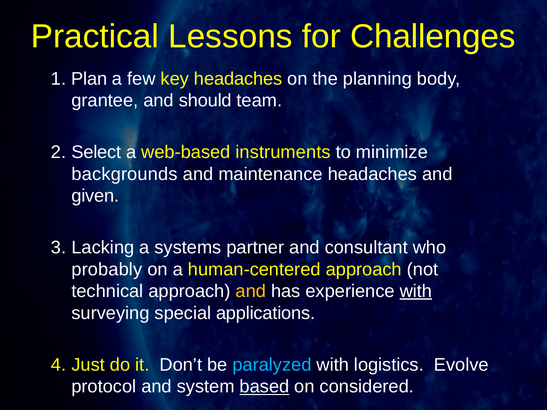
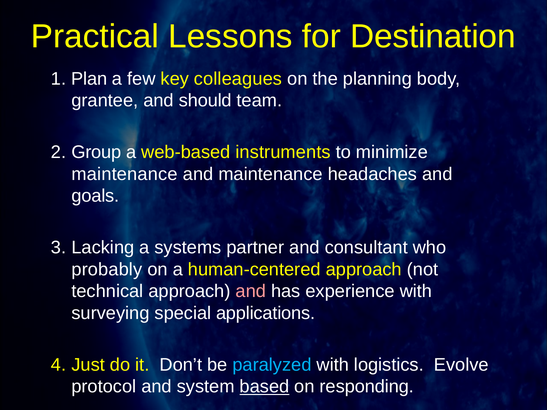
Challenges: Challenges -> Destination
key headaches: headaches -> colleagues
Select: Select -> Group
backgrounds at (125, 174): backgrounds -> maintenance
given: given -> goals
and at (251, 291) colour: yellow -> pink
with at (416, 291) underline: present -> none
considered: considered -> responding
